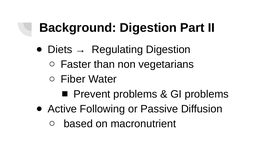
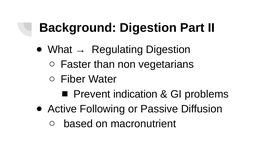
Diets: Diets -> What
Prevent problems: problems -> indication
